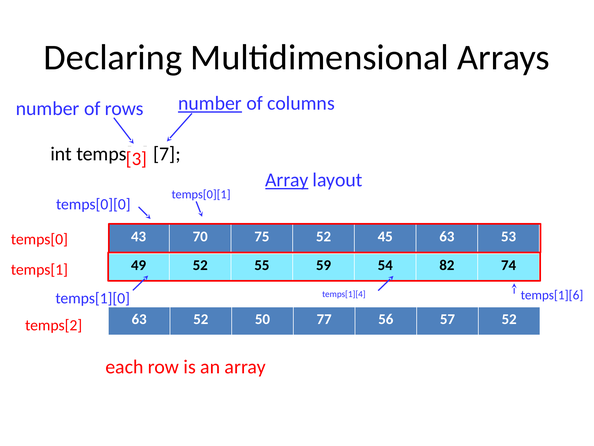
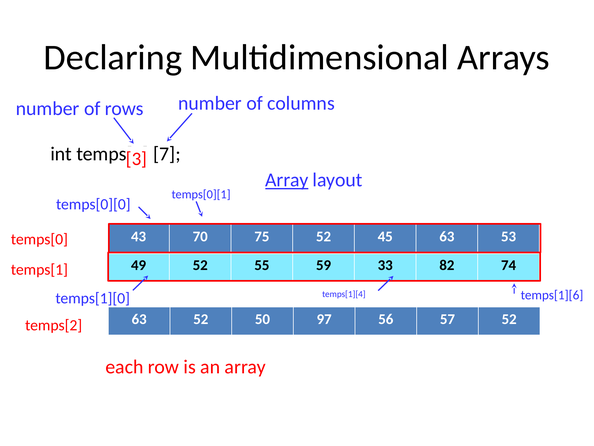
number at (210, 103) underline: present -> none
54: 54 -> 33
77: 77 -> 97
